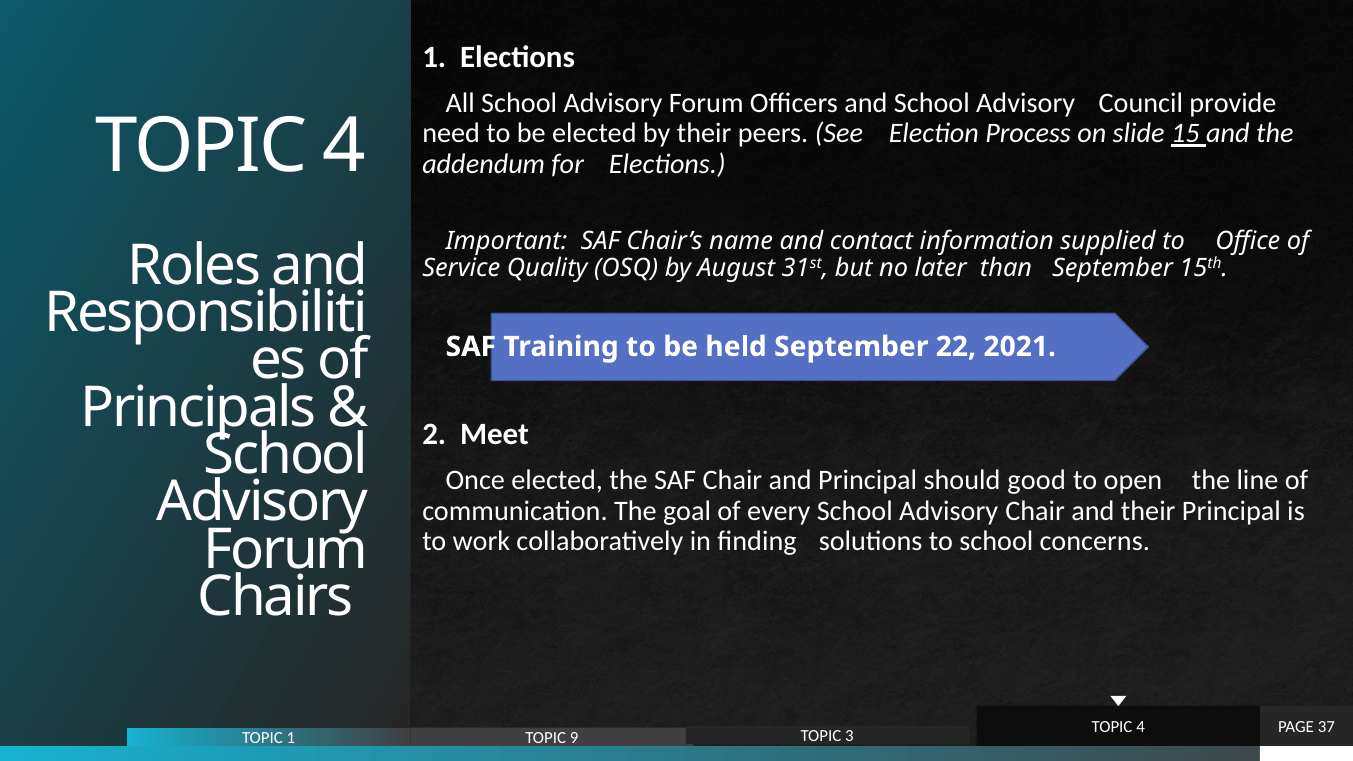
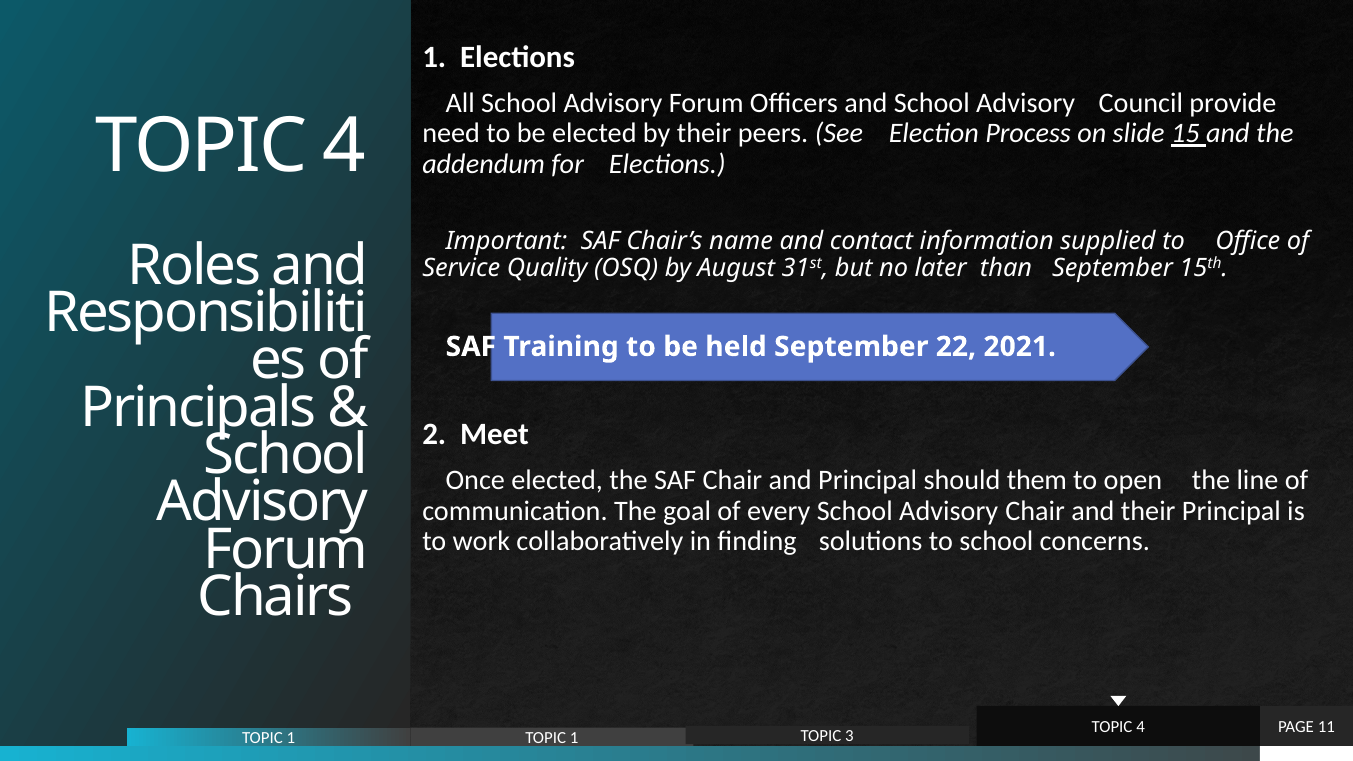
good: good -> them
37: 37 -> 11
1 TOPIC 9: 9 -> 1
